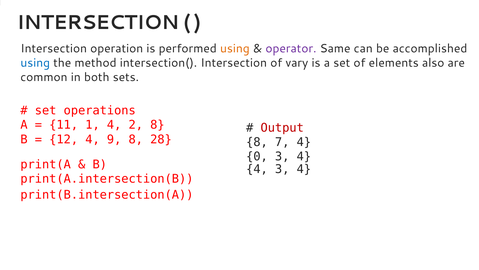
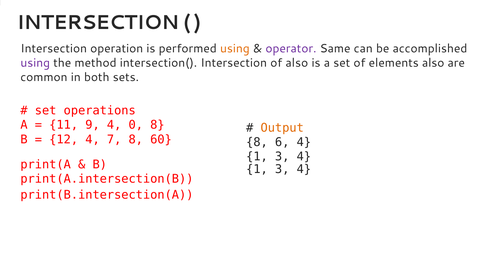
using at (35, 63) colour: blue -> purple
of vary: vary -> also
1: 1 -> 9
2: 2 -> 0
Output colour: red -> orange
9: 9 -> 7
28: 28 -> 60
7: 7 -> 6
0 at (257, 156): 0 -> 1
4 at (257, 169): 4 -> 1
